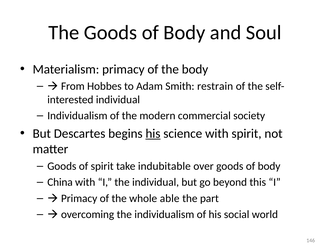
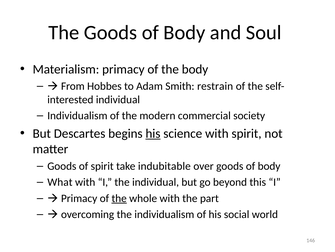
China: China -> What
the at (119, 198) underline: none -> present
whole able: able -> with
